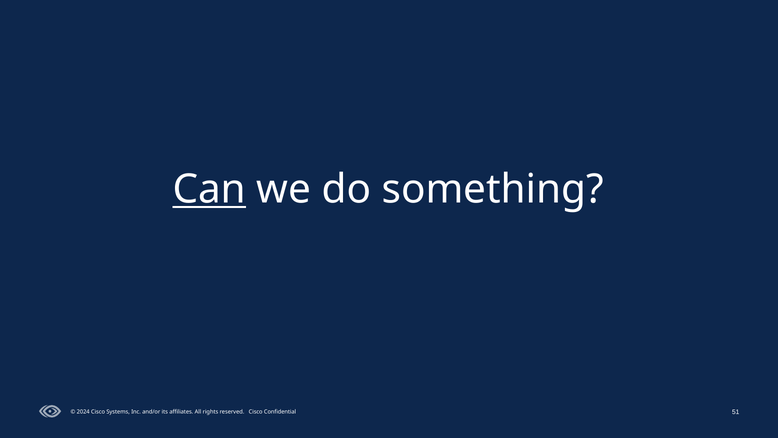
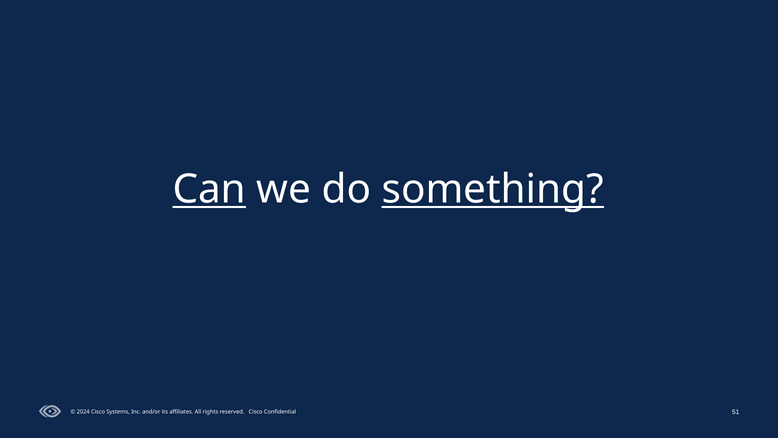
something underline: none -> present
